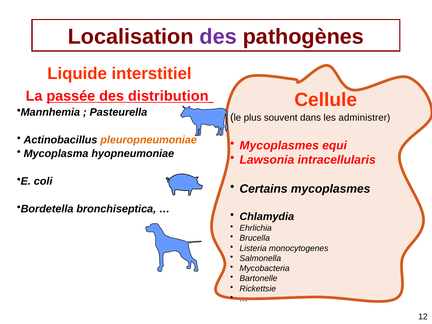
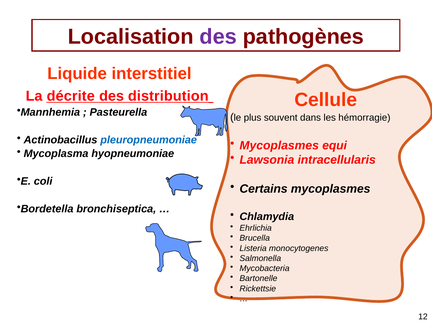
passée: passée -> décrite
administrer: administrer -> hémorragie
pleuropneumoniae colour: orange -> blue
